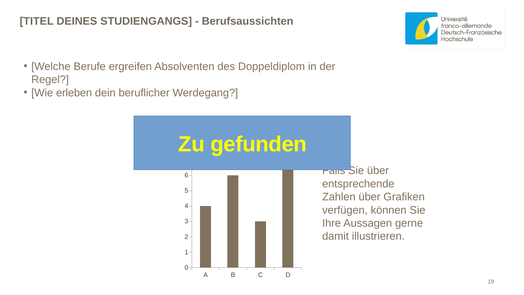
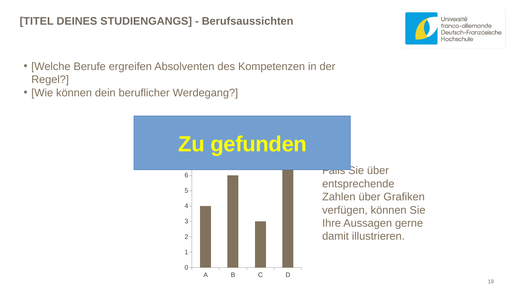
Doppeldiplom: Doppeldiplom -> Kompetenzen
Wie erleben: erleben -> können
